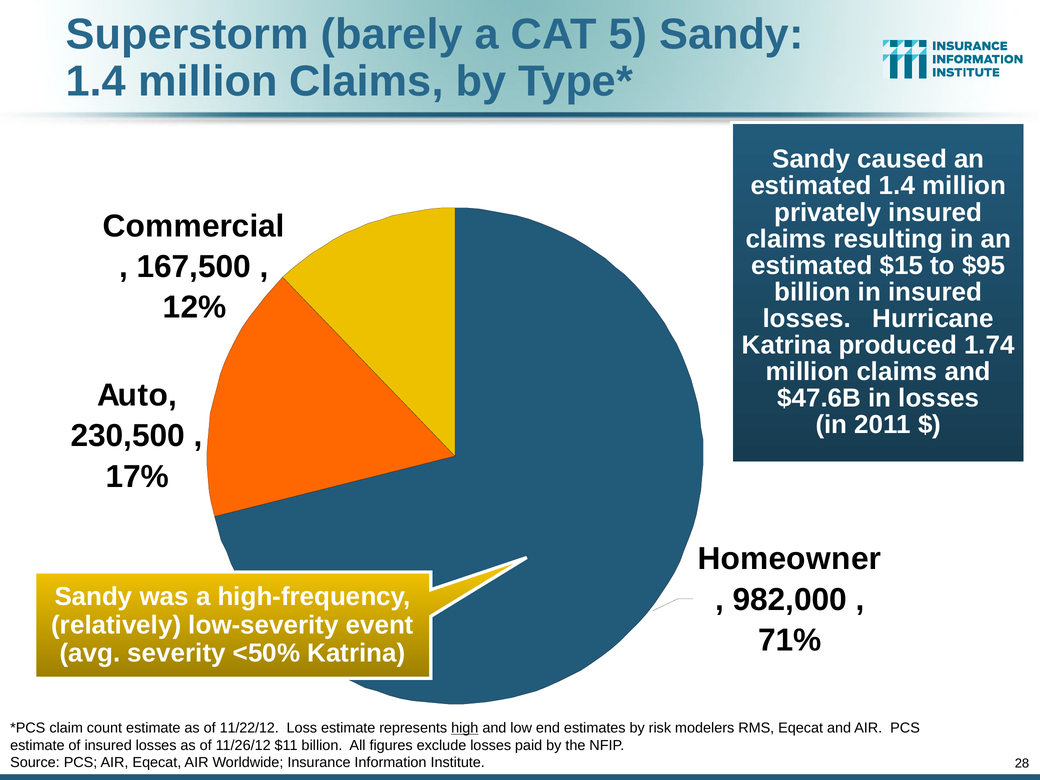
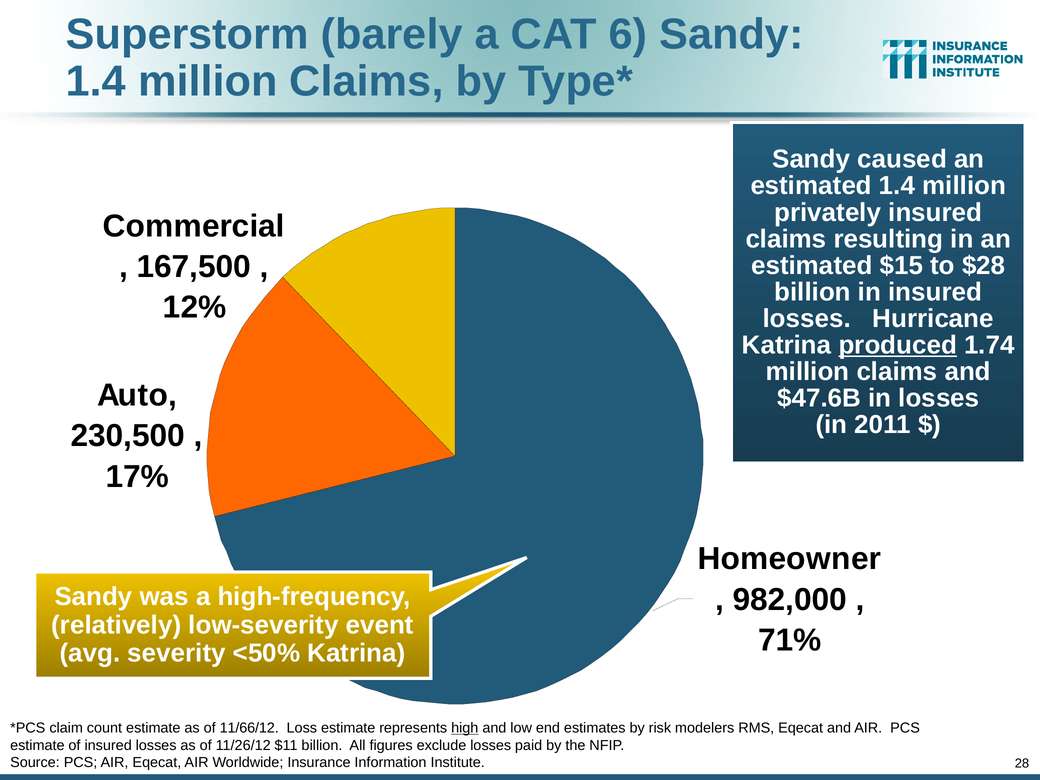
5: 5 -> 6
$95: $95 -> $28
produced underline: none -> present
11/22/12: 11/22/12 -> 11/66/12
